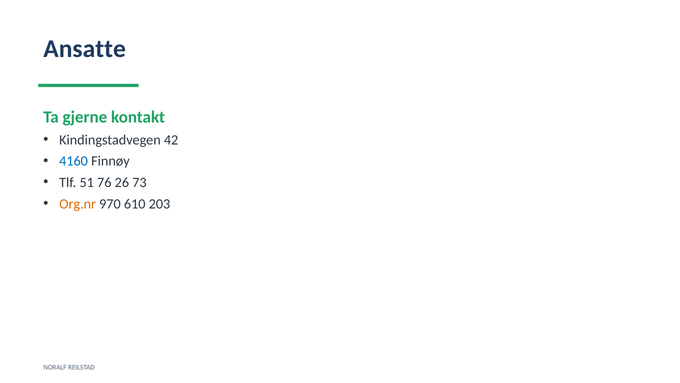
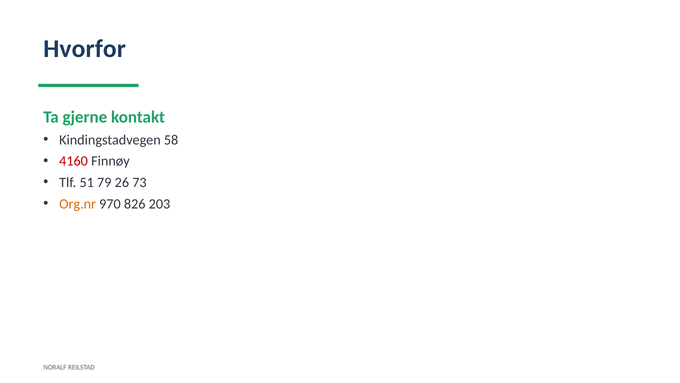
Ansatte: Ansatte -> Hvorfor
42: 42 -> 58
4160 colour: blue -> red
76: 76 -> 79
610: 610 -> 826
